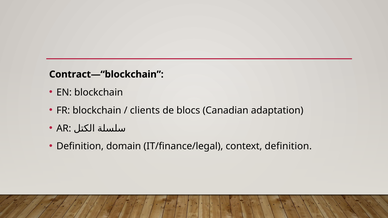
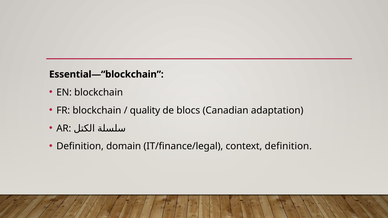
Contract—“blockchain: Contract—“blockchain -> Essential—“blockchain
clients: clients -> quality
